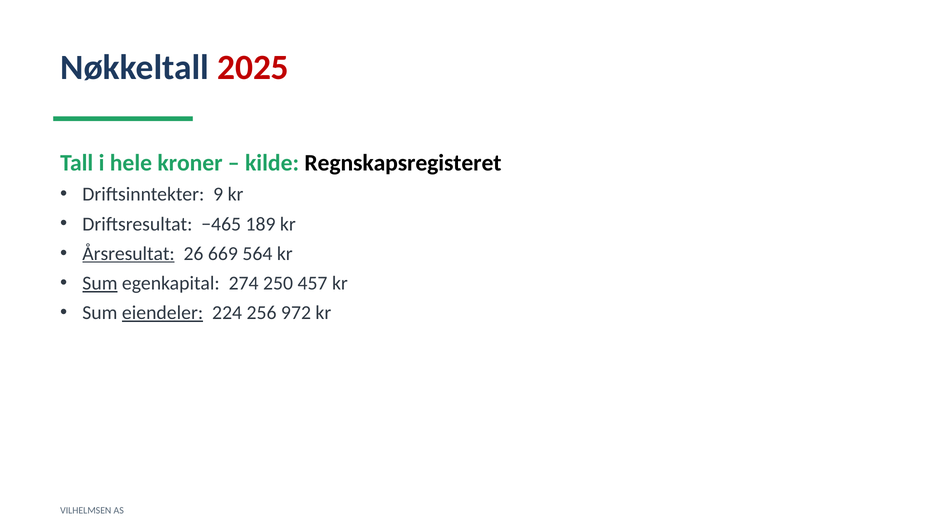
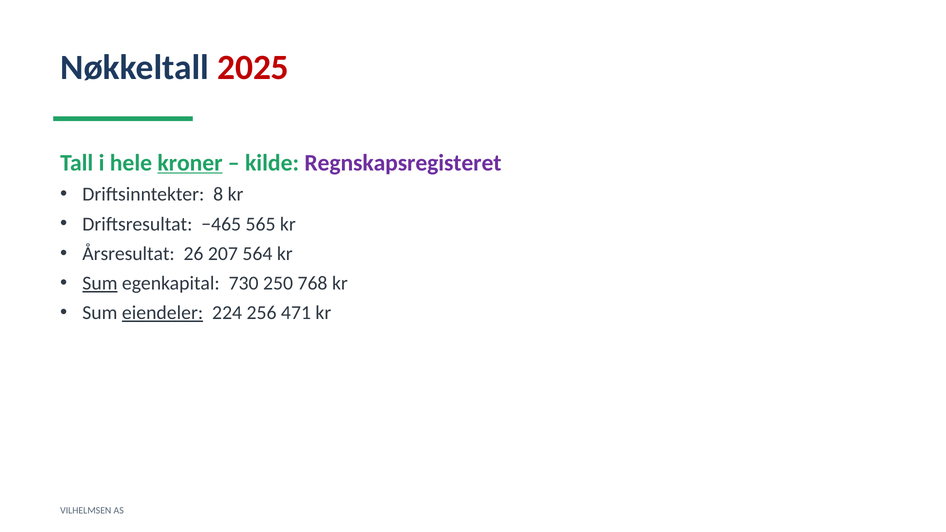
kroner underline: none -> present
Regnskapsregisteret colour: black -> purple
9: 9 -> 8
189: 189 -> 565
Årsresultat underline: present -> none
669: 669 -> 207
274: 274 -> 730
457: 457 -> 768
972: 972 -> 471
